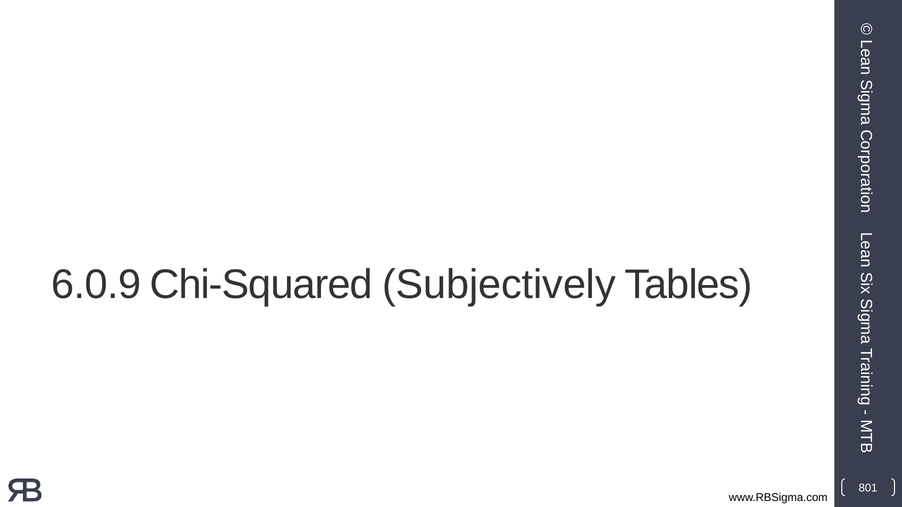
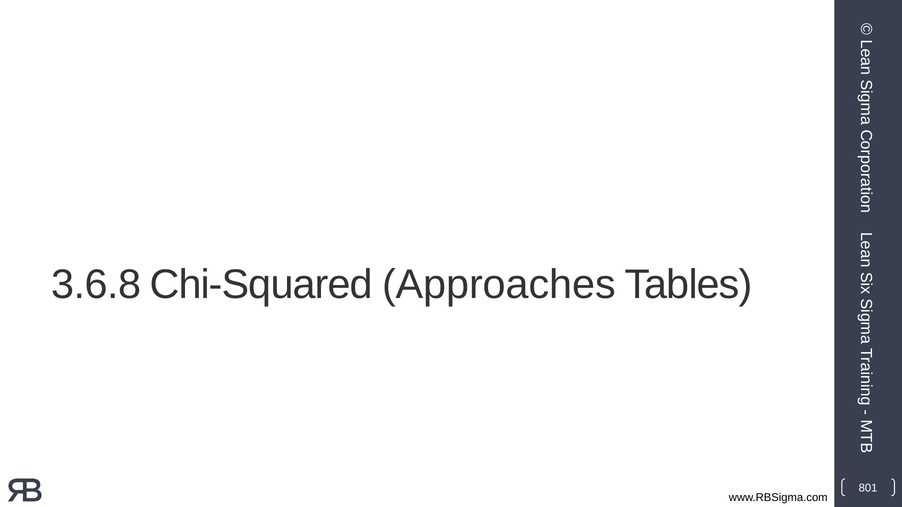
6.0.9: 6.0.9 -> 3.6.8
Subjectively: Subjectively -> Approaches
